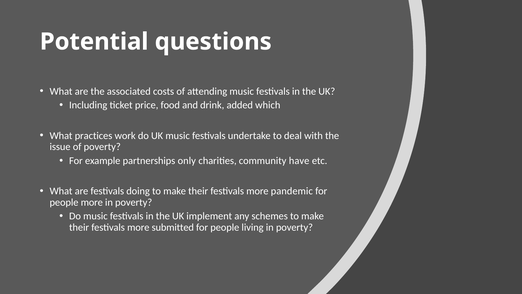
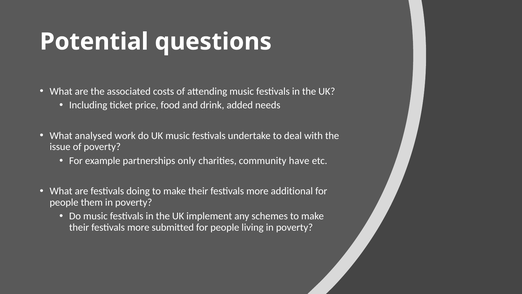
which: which -> needs
practices: practices -> analysed
pandemic: pandemic -> additional
people more: more -> them
